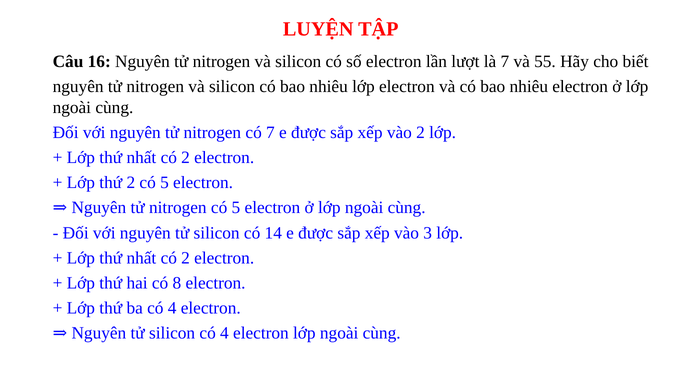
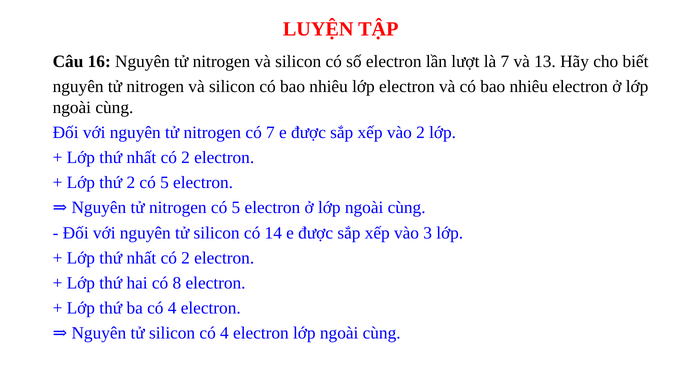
55: 55 -> 13
